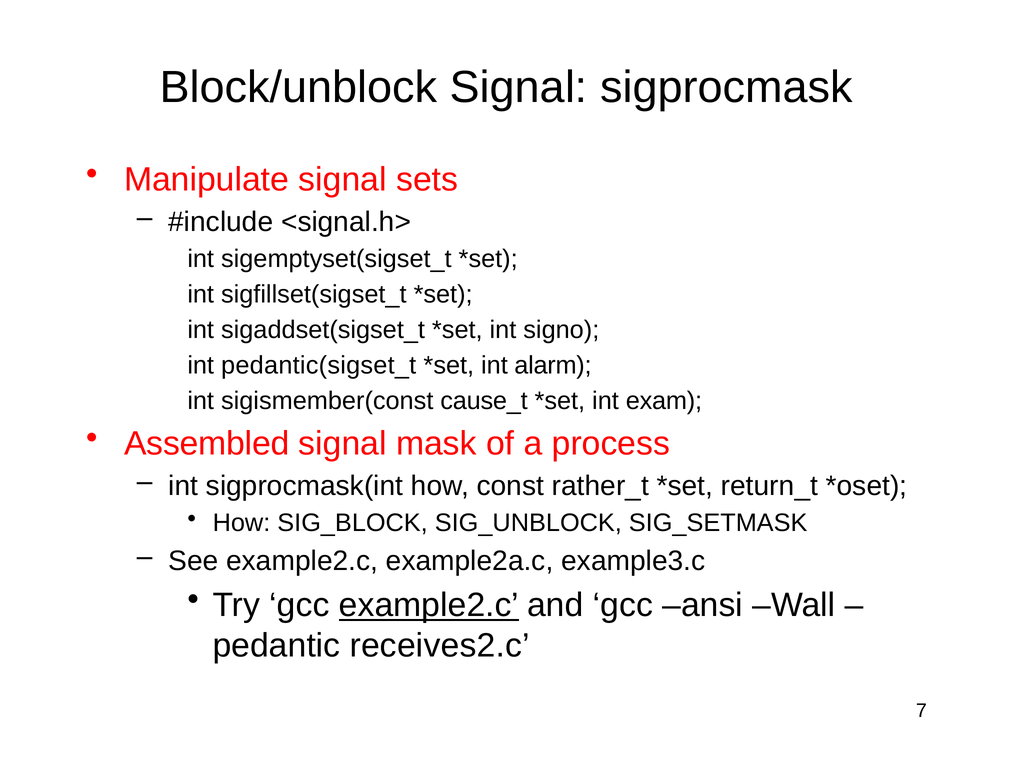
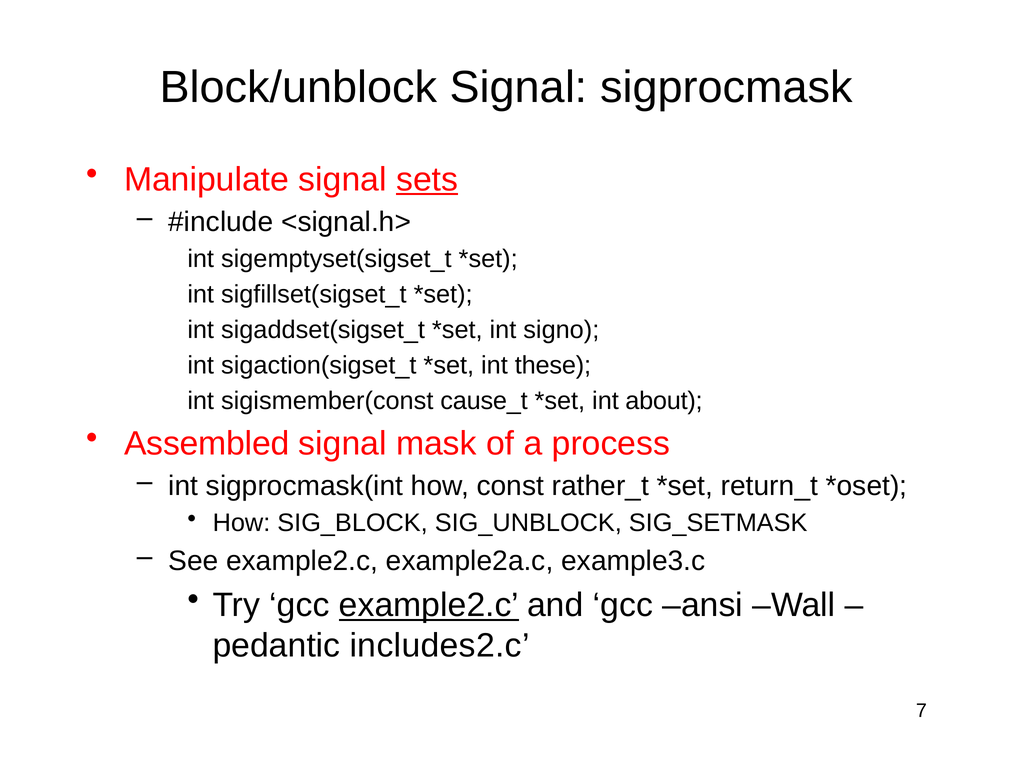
sets underline: none -> present
pedantic(sigset_t: pedantic(sigset_t -> sigaction(sigset_t
alarm: alarm -> these
exam: exam -> about
receives2.c: receives2.c -> includes2.c
